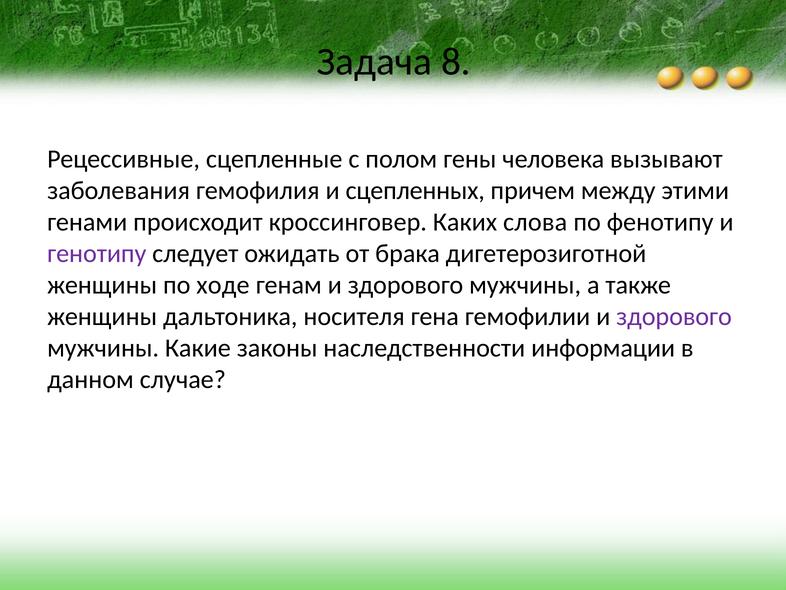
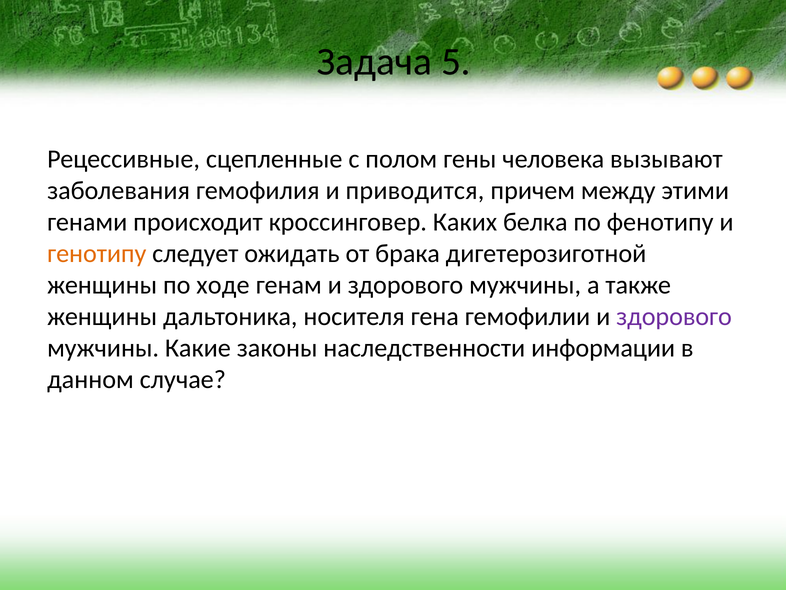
8: 8 -> 5
сцепленных: сцепленных -> приводится
слова: слова -> белка
генотипу colour: purple -> orange
